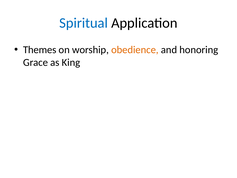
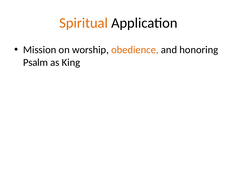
Spiritual colour: blue -> orange
Themes: Themes -> Mission
Grace: Grace -> Psalm
